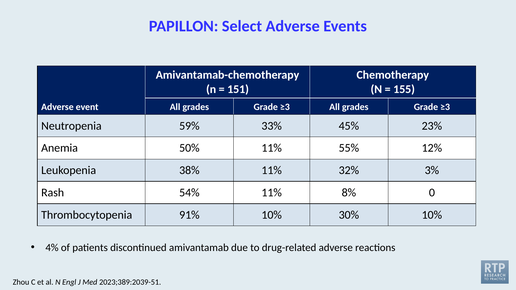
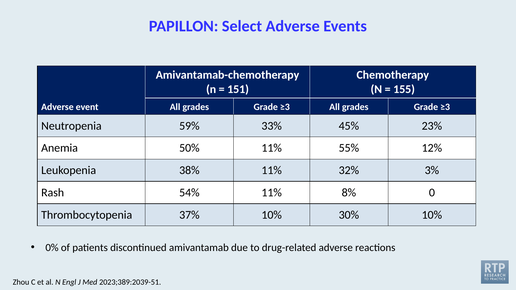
91%: 91% -> 37%
4%: 4% -> 0%
